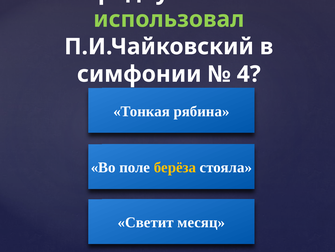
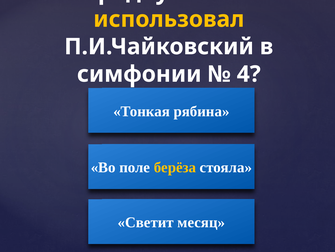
использовал colour: light green -> yellow
